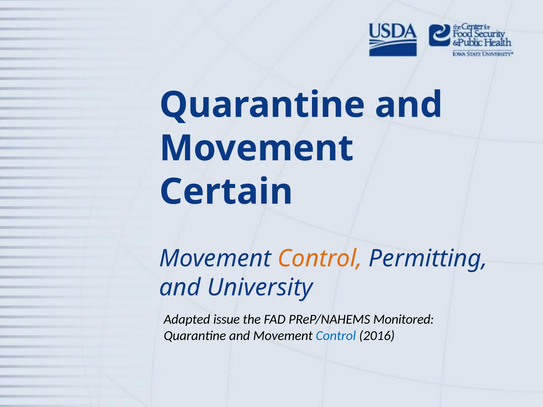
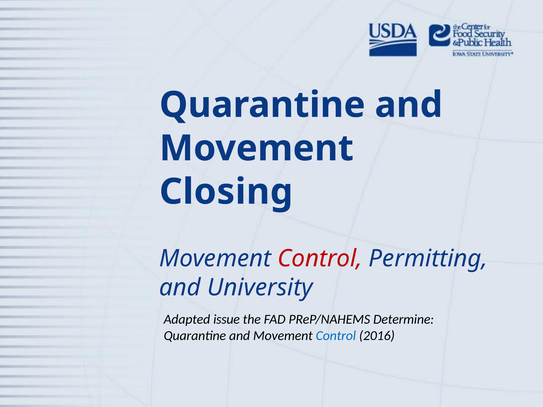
Certain: Certain -> Closing
Control at (320, 259) colour: orange -> red
Monitored: Monitored -> Determine
